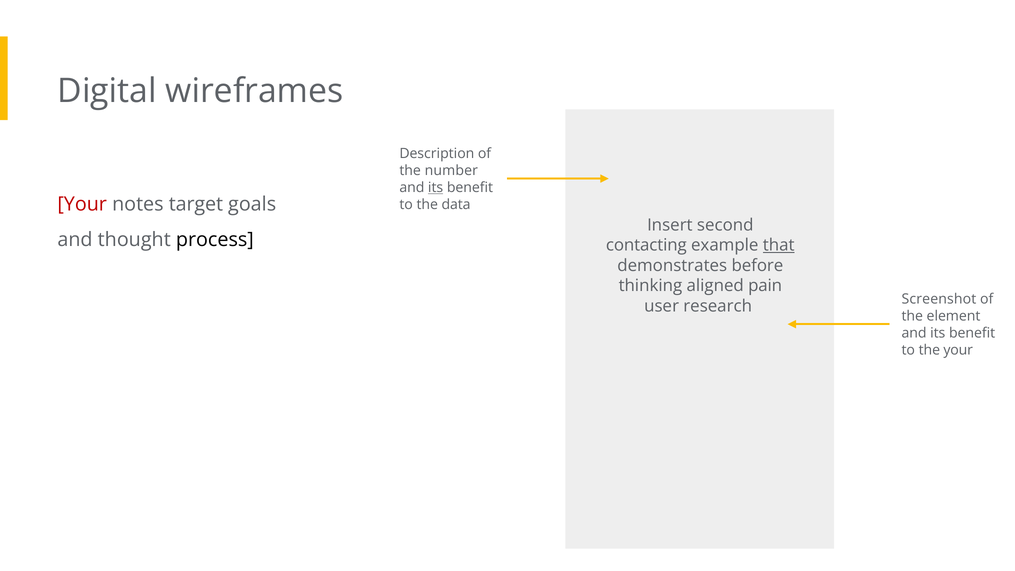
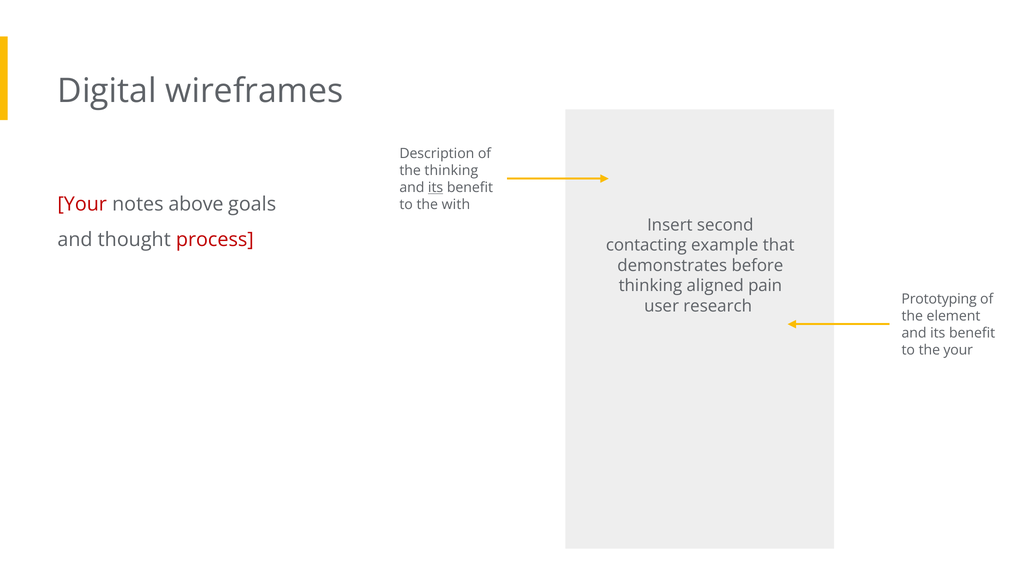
the number: number -> thinking
target: target -> above
data: data -> with
process colour: black -> red
that underline: present -> none
Screenshot: Screenshot -> Prototyping
